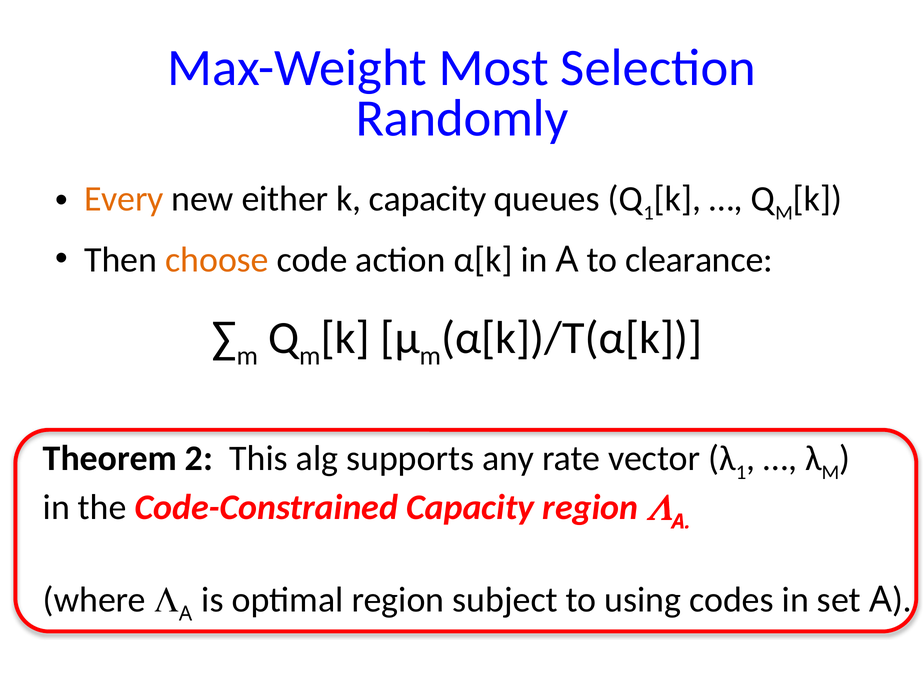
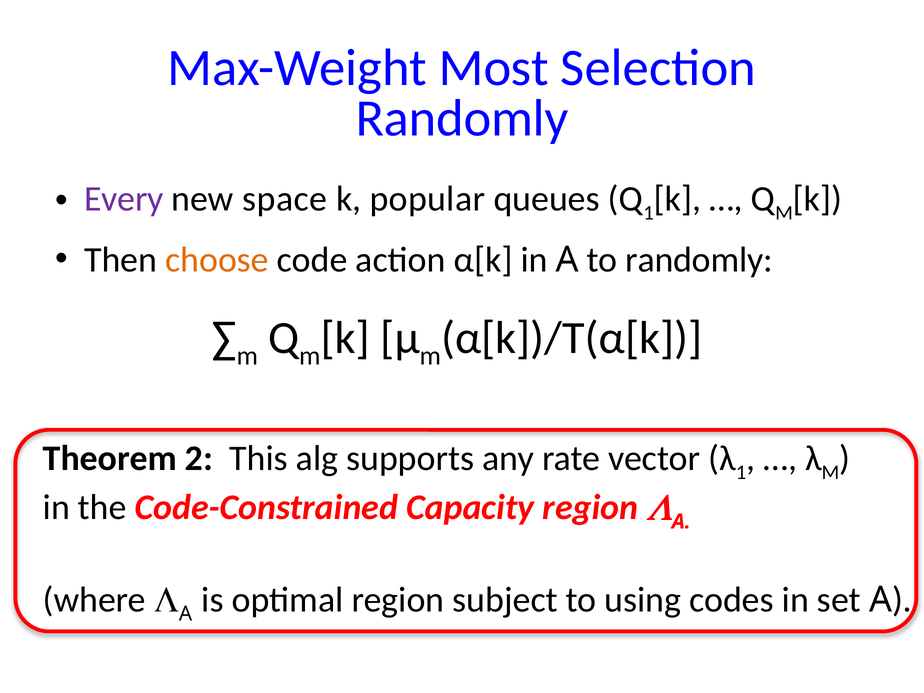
Every colour: orange -> purple
either: either -> space
k capacity: capacity -> popular
to clearance: clearance -> randomly
